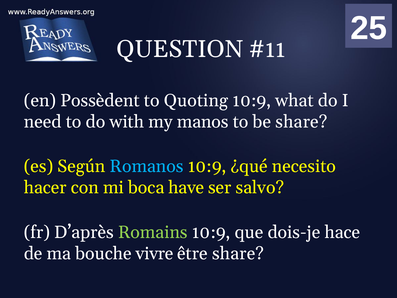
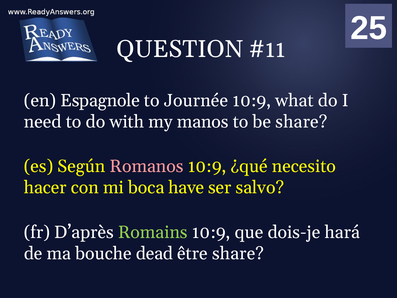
Possèdent: Possèdent -> Espagnole
Quoting: Quoting -> Journée
Romanos colour: light blue -> pink
hace: hace -> hará
vivre: vivre -> dead
